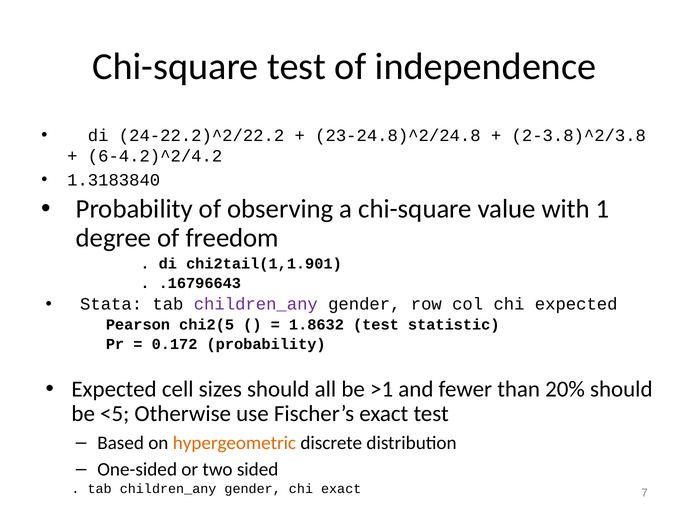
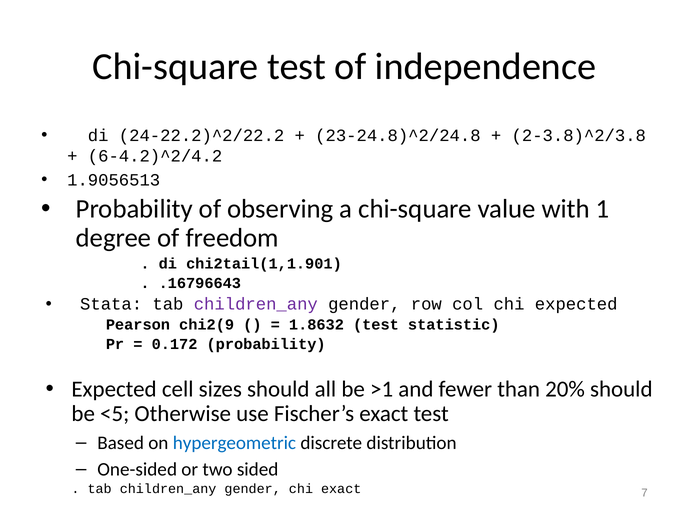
1.3183840: 1.3183840 -> 1.9056513
chi2(5: chi2(5 -> chi2(9
hypergeometric colour: orange -> blue
